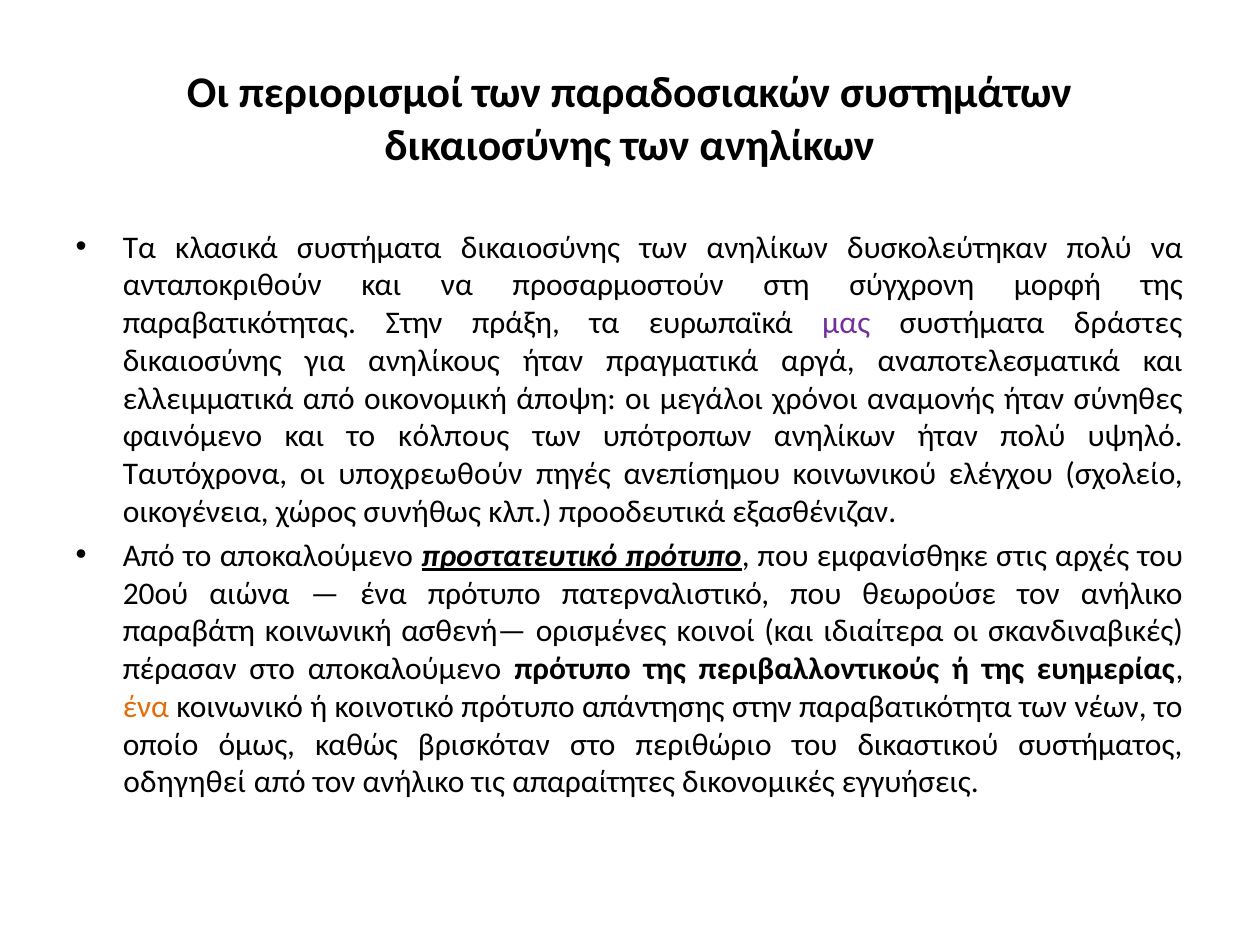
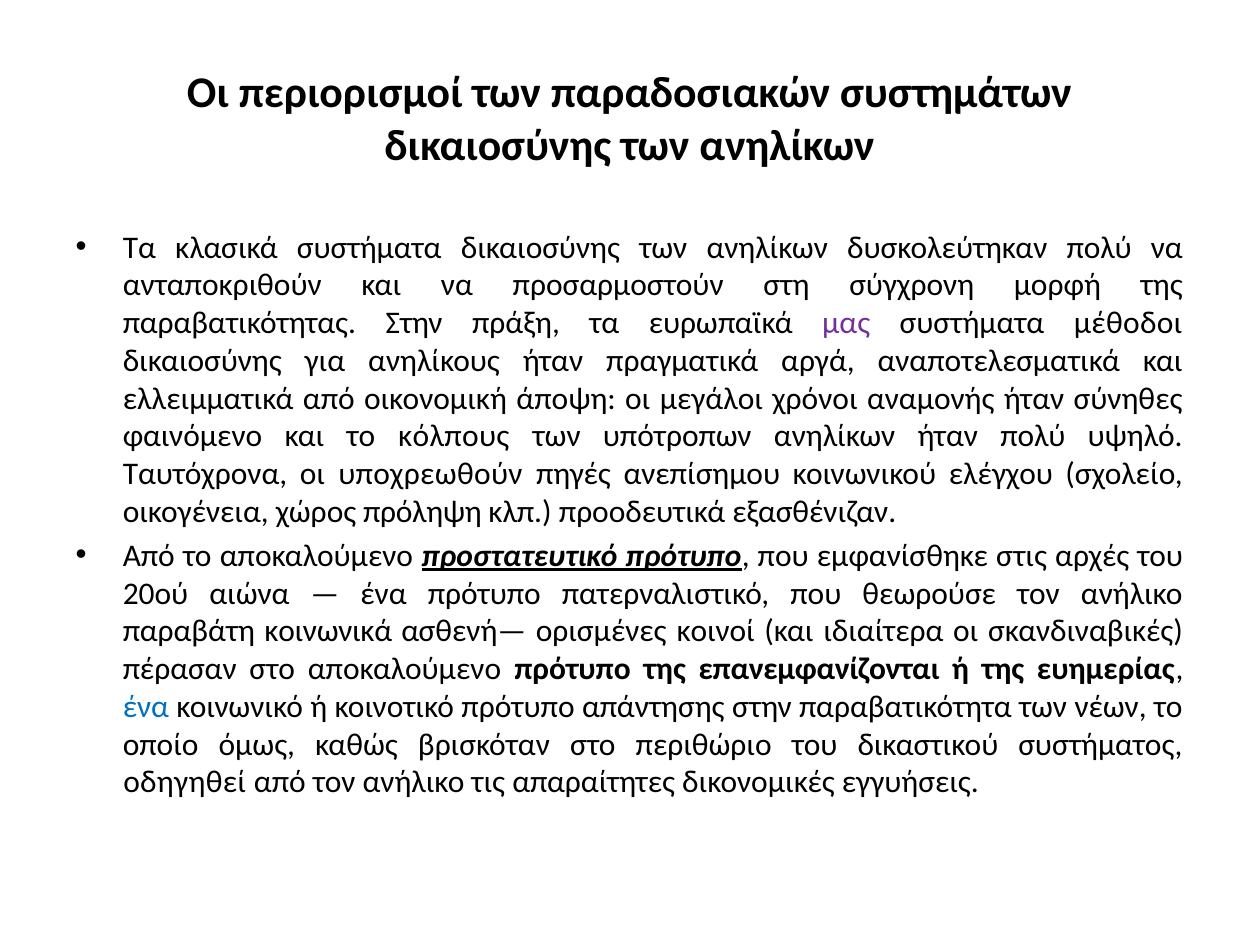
δράστες: δράστες -> μέθοδοι
συνήθως: συνήθως -> πρόληψη
κοινωνική: κοινωνική -> κοινωνικά
περιβαλλοντικούς: περιβαλλοντικούς -> επανεμφανίζονται
ένα at (146, 707) colour: orange -> blue
